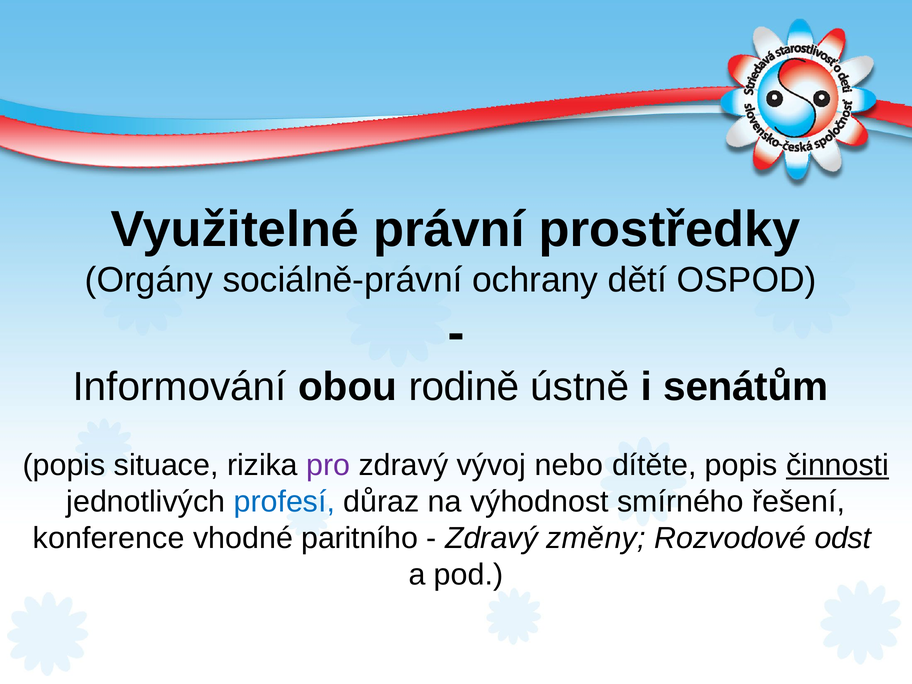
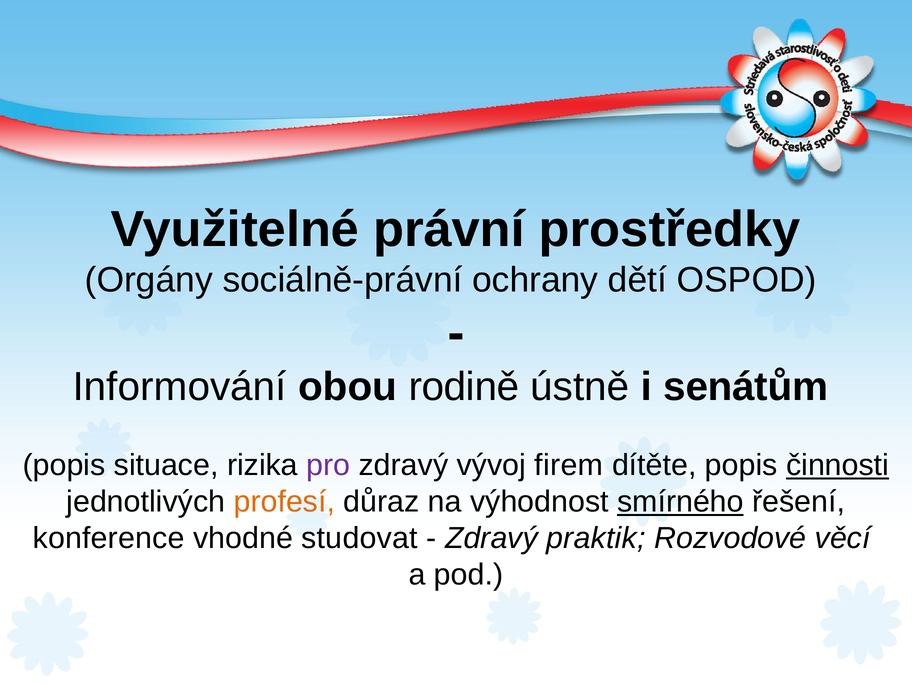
nebo: nebo -> firem
profesí colour: blue -> orange
smírného underline: none -> present
paritního: paritního -> studovat
změny: změny -> praktik
odst: odst -> věcí
